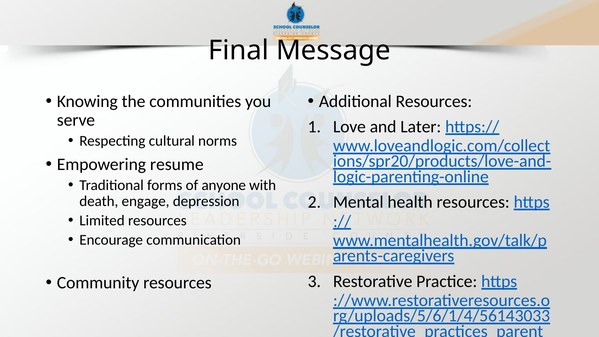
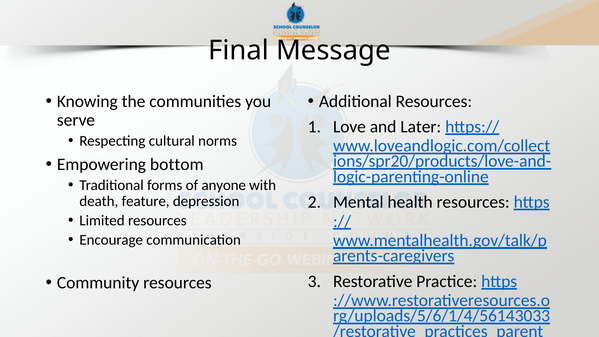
resume: resume -> bottom
engage: engage -> feature
